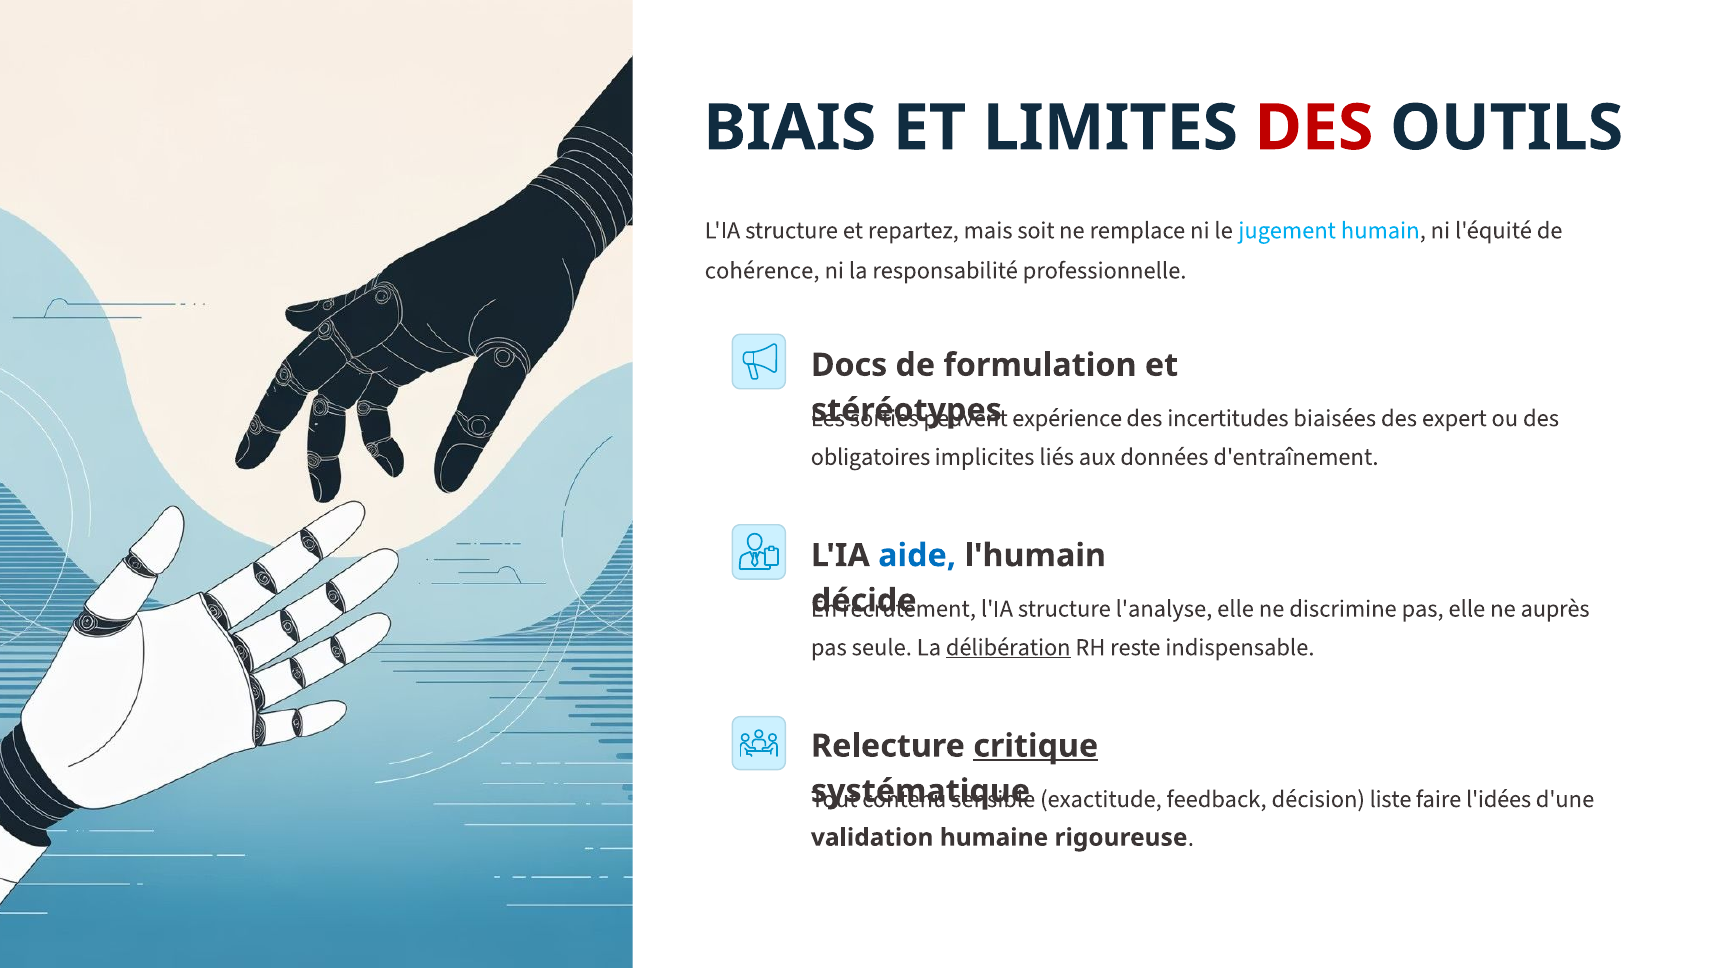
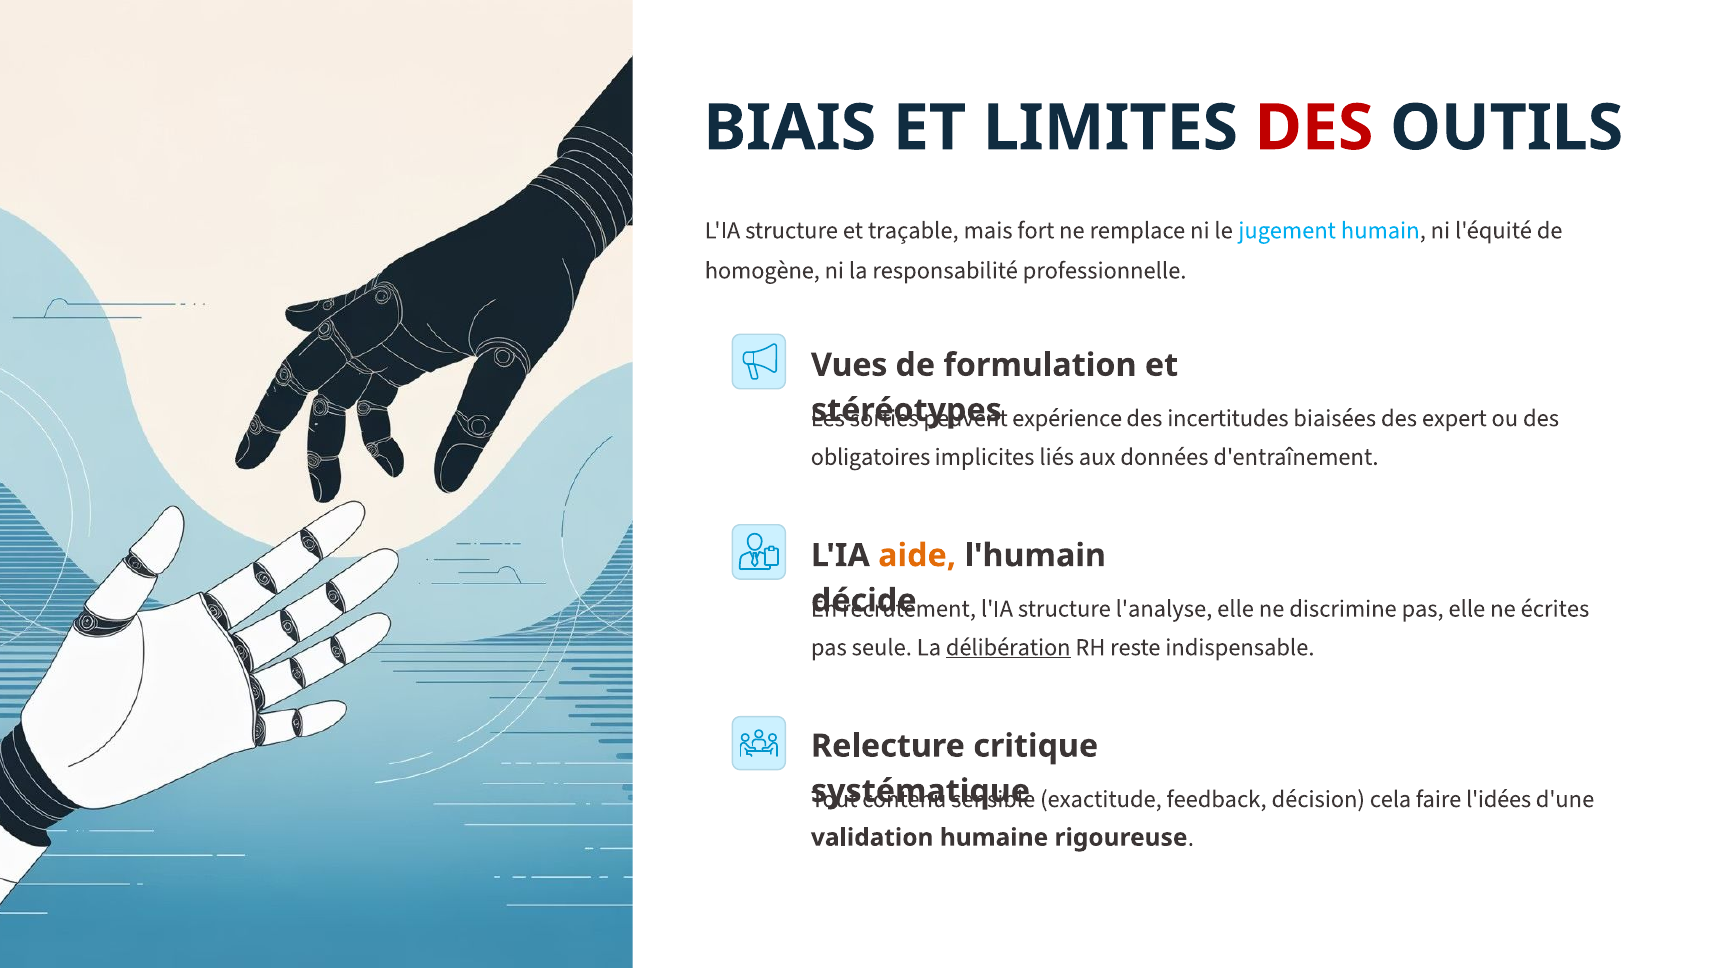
repartez: repartez -> traçable
soit: soit -> fort
cohérence: cohérence -> homogène
Docs: Docs -> Vues
aide colour: blue -> orange
auprès: auprès -> écrites
critique underline: present -> none
liste: liste -> cela
